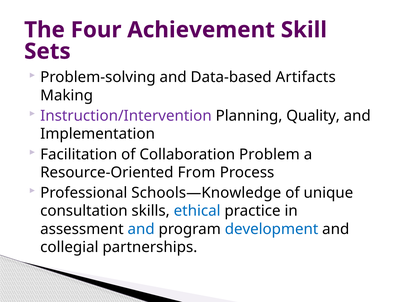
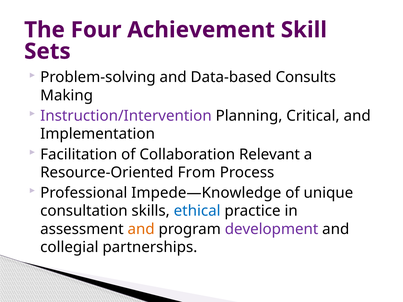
Artifacts: Artifacts -> Consults
Quality: Quality -> Critical
Problem: Problem -> Relevant
Schools—Knowledge: Schools—Knowledge -> Impede—Knowledge
and at (141, 229) colour: blue -> orange
development colour: blue -> purple
